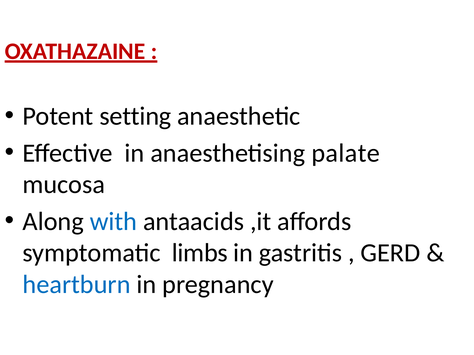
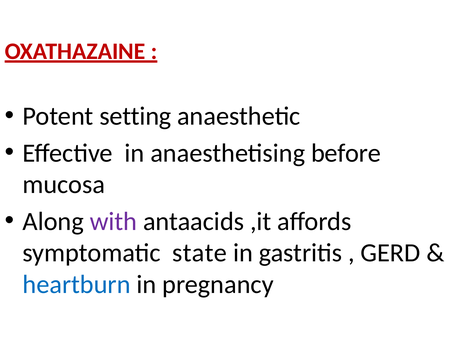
palate: palate -> before
with colour: blue -> purple
limbs: limbs -> state
